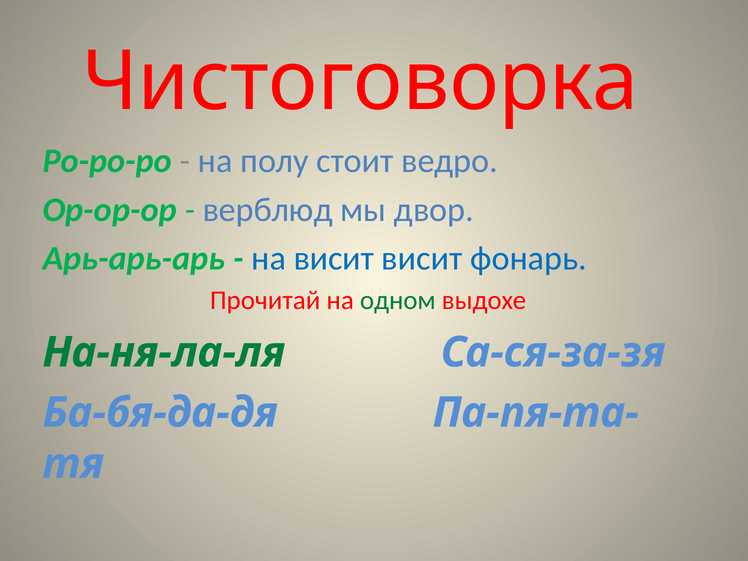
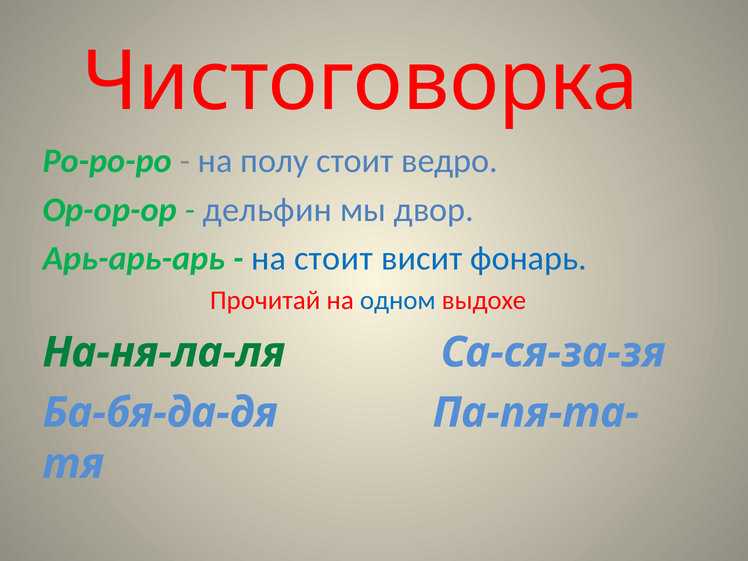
верблюд: верблюд -> дельфин
на висит: висит -> стоит
одном colour: green -> blue
